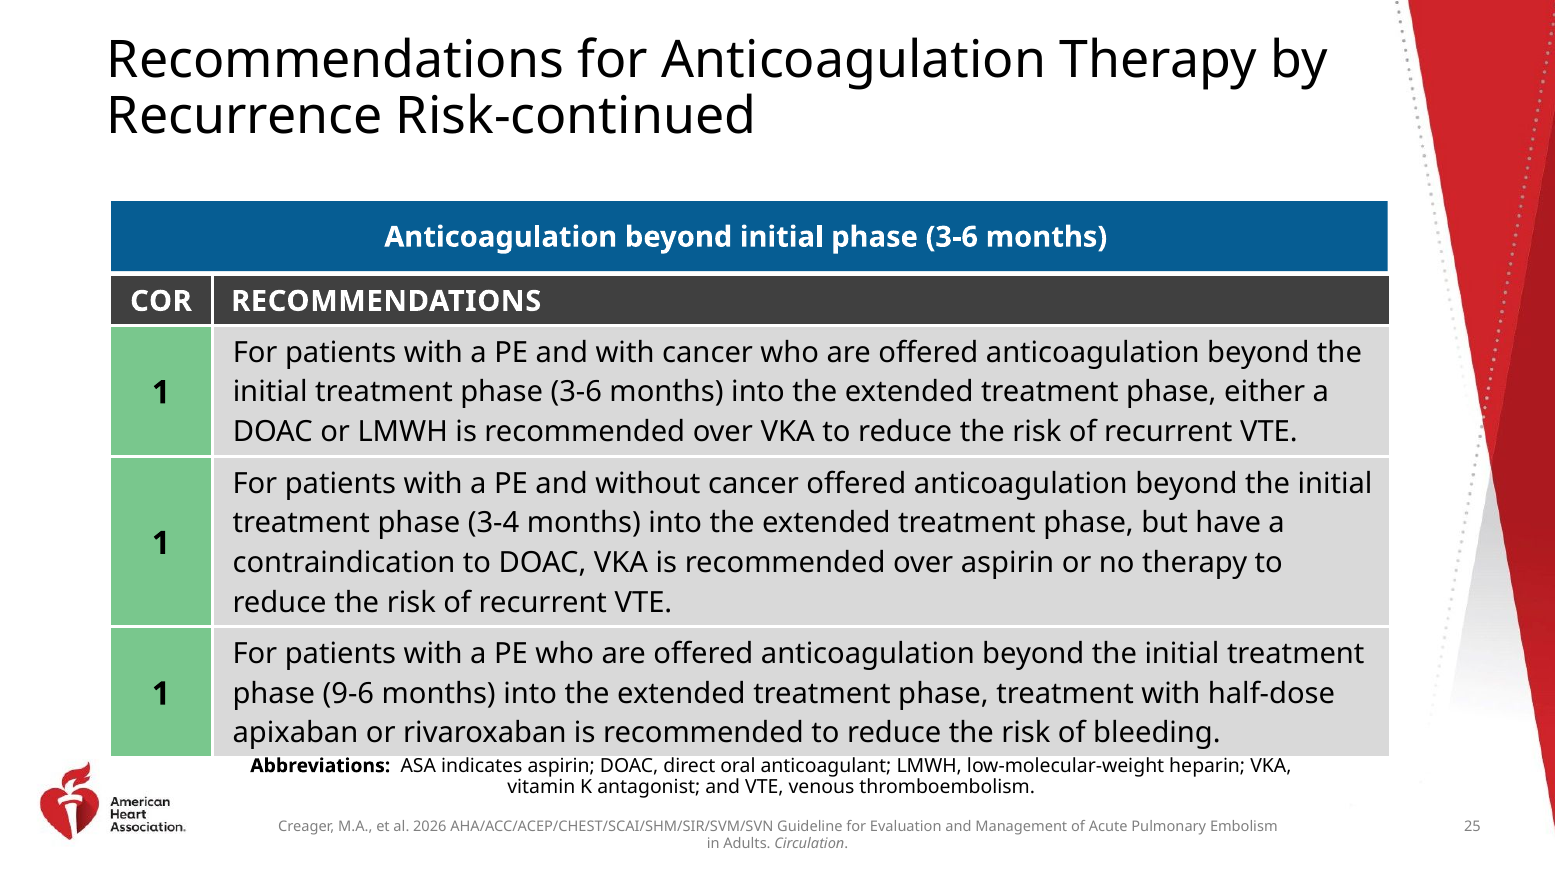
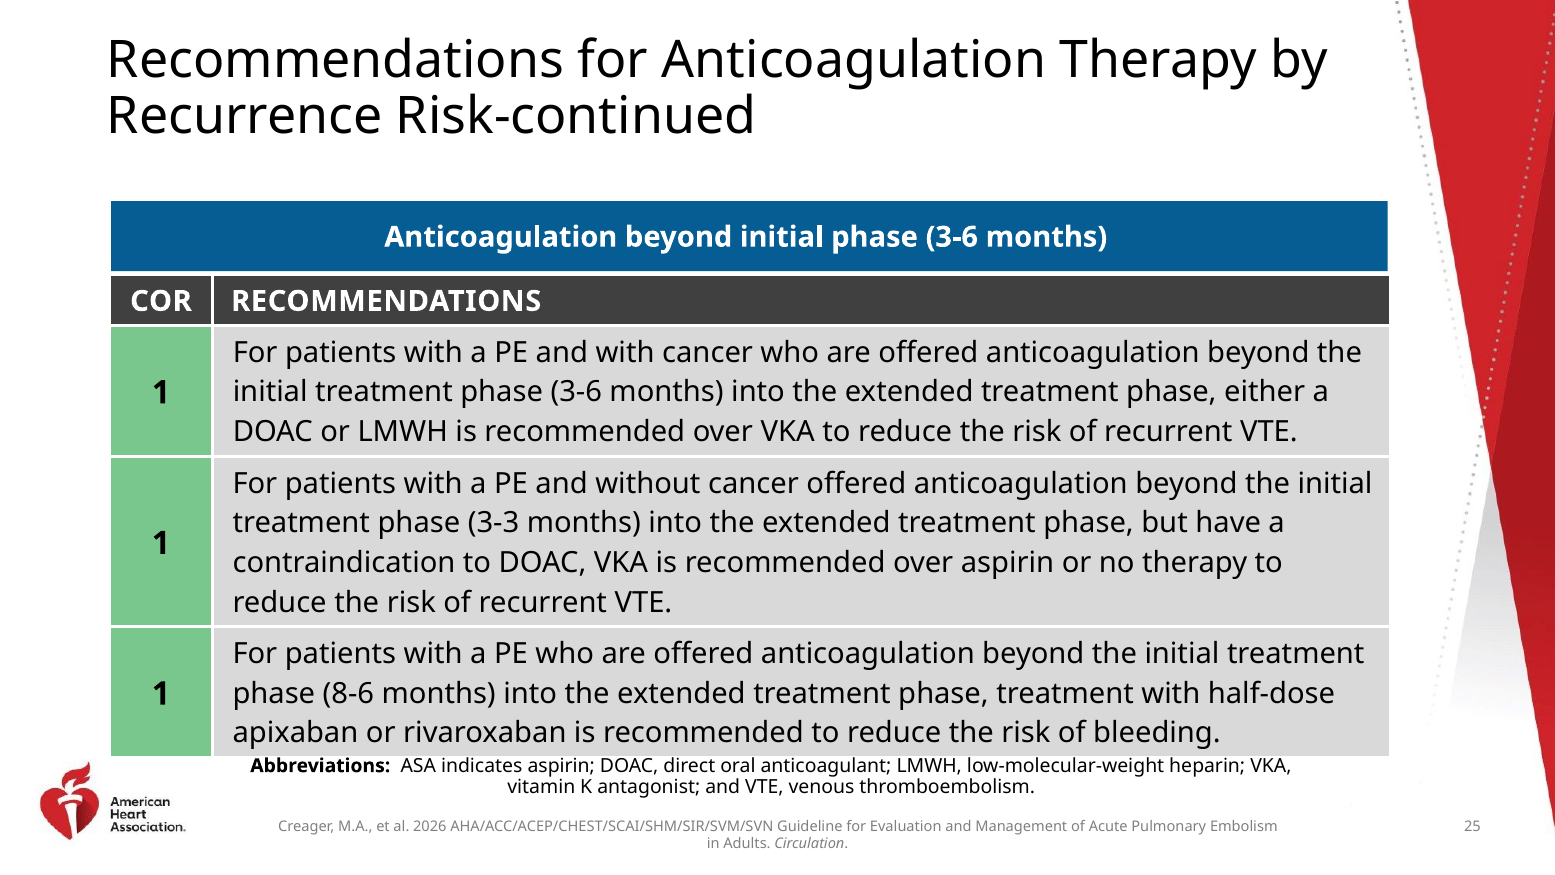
3-4: 3-4 -> 3-3
9-6: 9-6 -> 8-6
